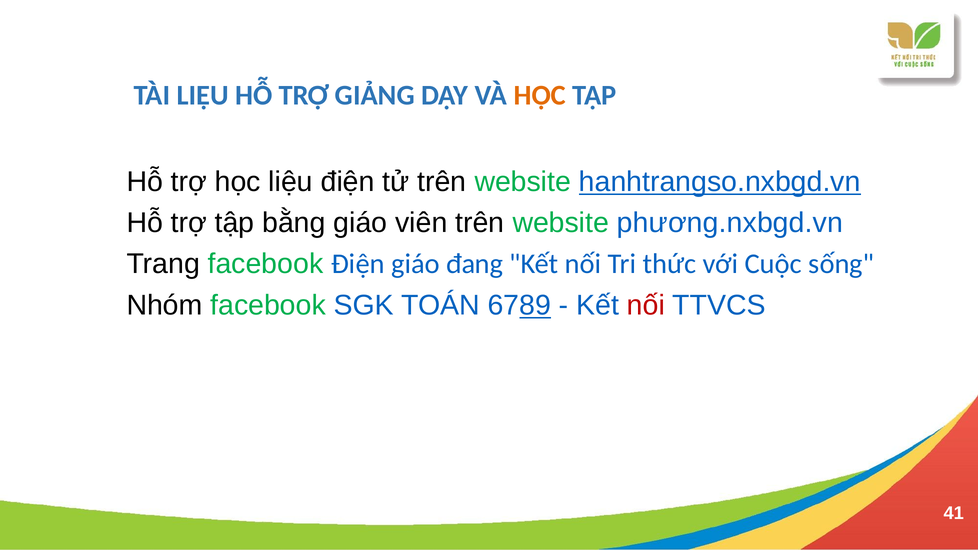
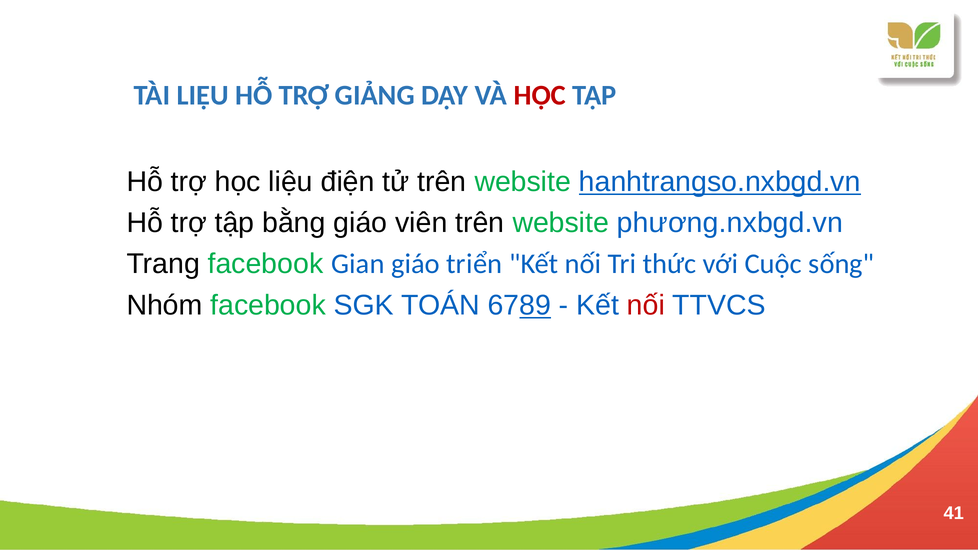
HỌC at (540, 95) colour: orange -> red
facebook Điện: Điện -> Gian
đang: đang -> triển
